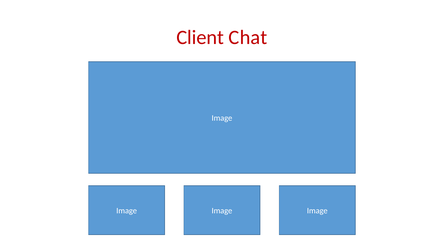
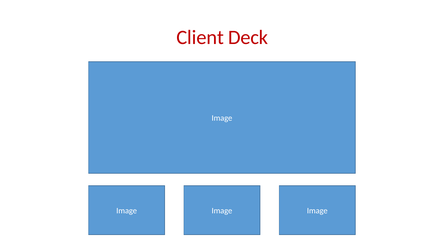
Chat: Chat -> Deck
